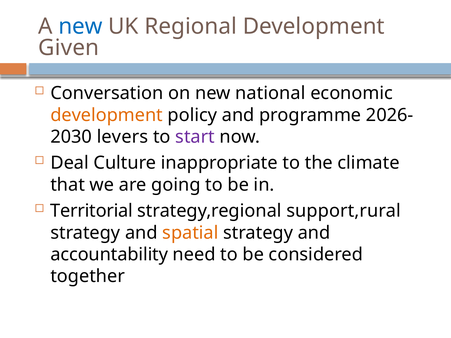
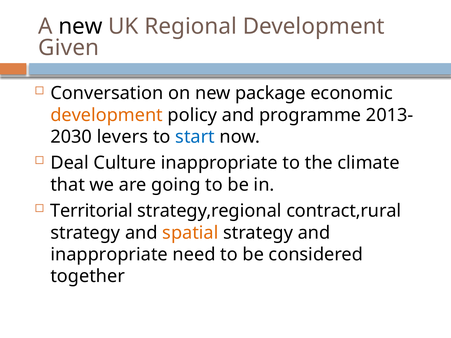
new at (80, 26) colour: blue -> black
national: national -> package
2026-: 2026- -> 2013-
start colour: purple -> blue
support,rural: support,rural -> contract,rural
accountability at (109, 255): accountability -> inappropriate
